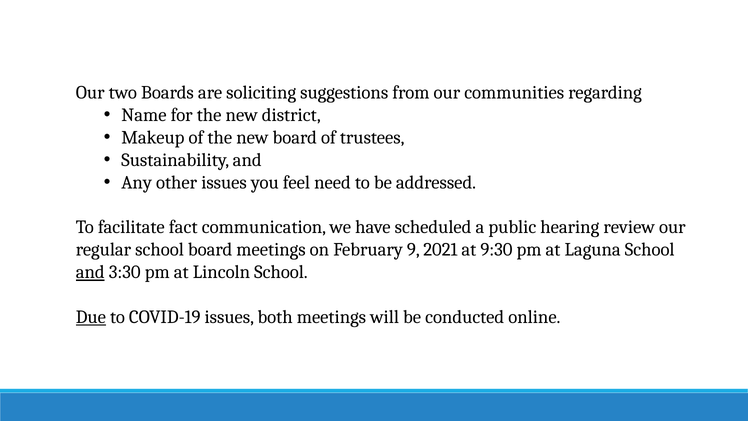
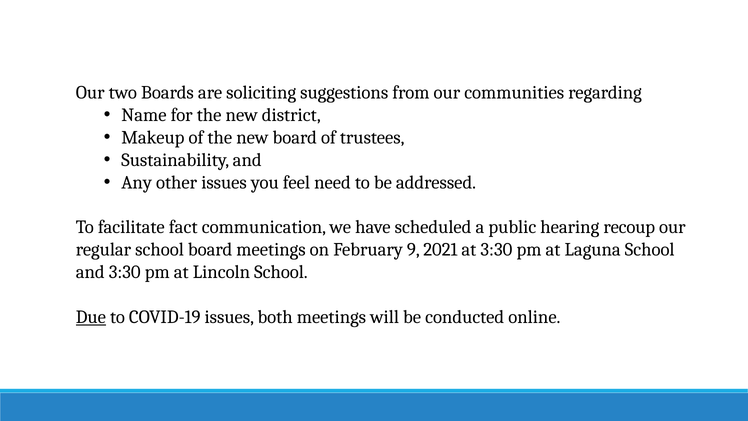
review: review -> recoup
at 9:30: 9:30 -> 3:30
and at (90, 272) underline: present -> none
